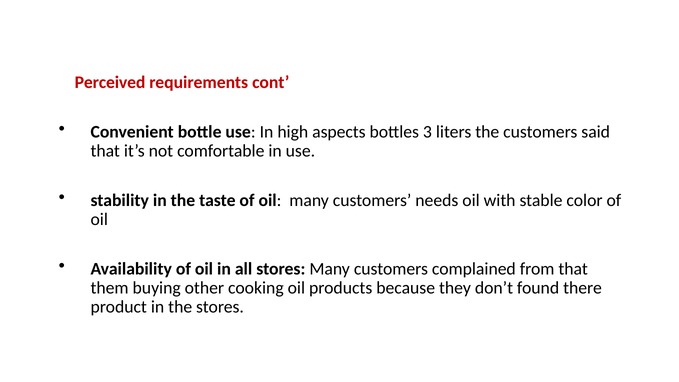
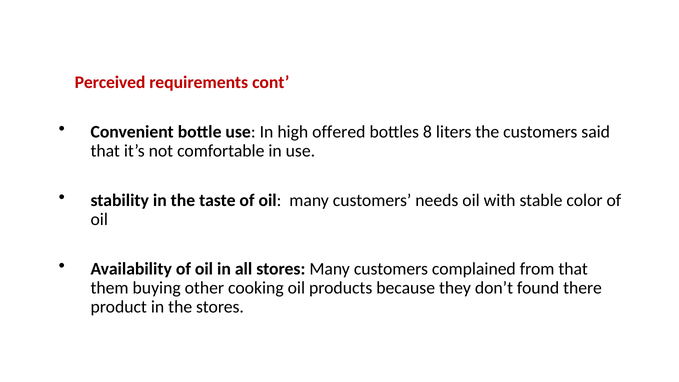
aspects: aspects -> offered
3: 3 -> 8
